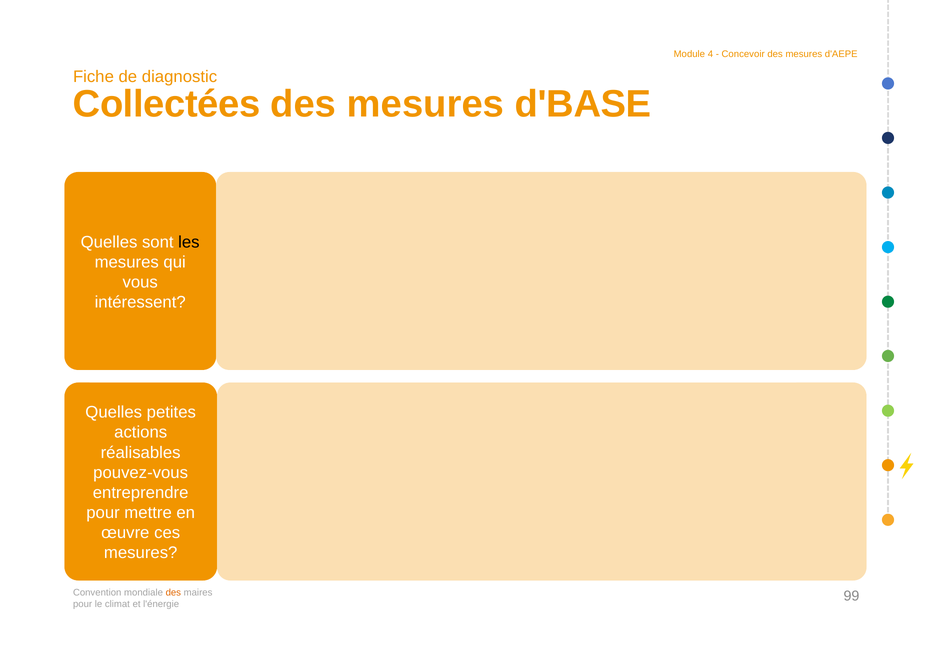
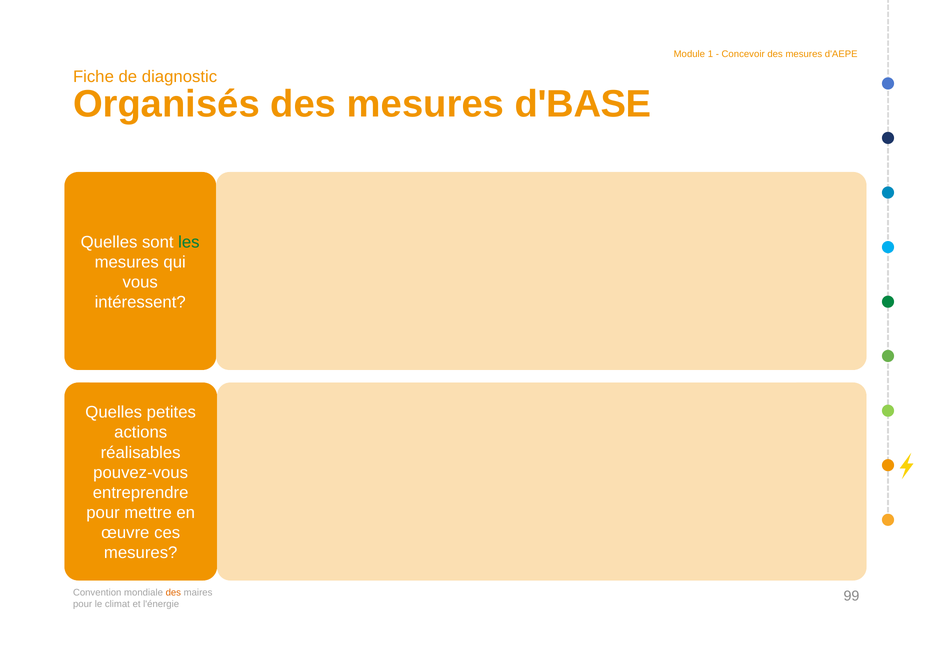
4: 4 -> 1
Collectées: Collectées -> Organisés
les colour: black -> green
